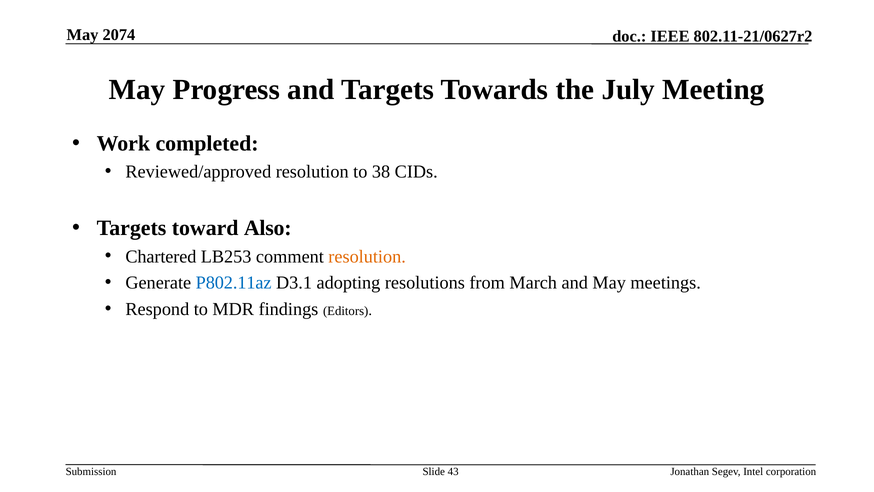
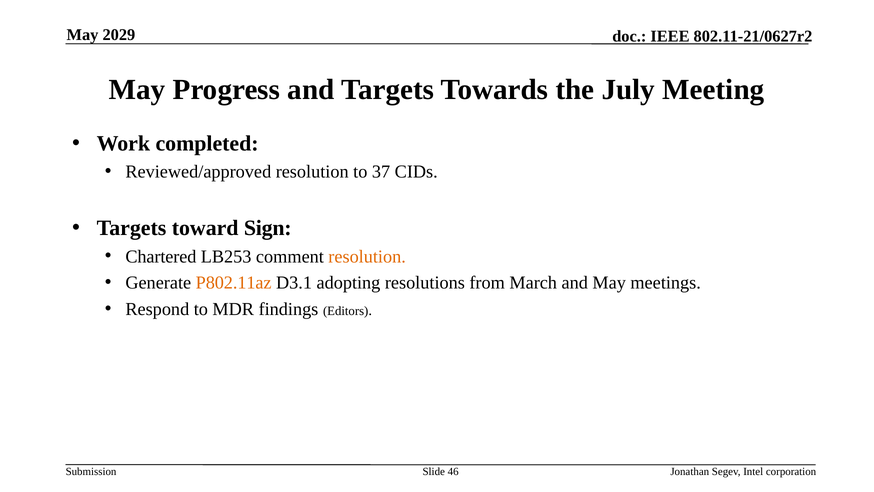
2074: 2074 -> 2029
38: 38 -> 37
Also: Also -> Sign
P802.11az colour: blue -> orange
43: 43 -> 46
